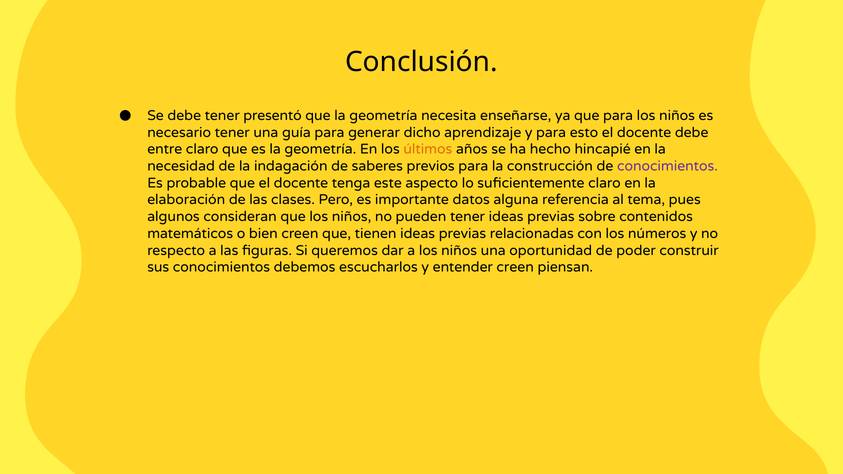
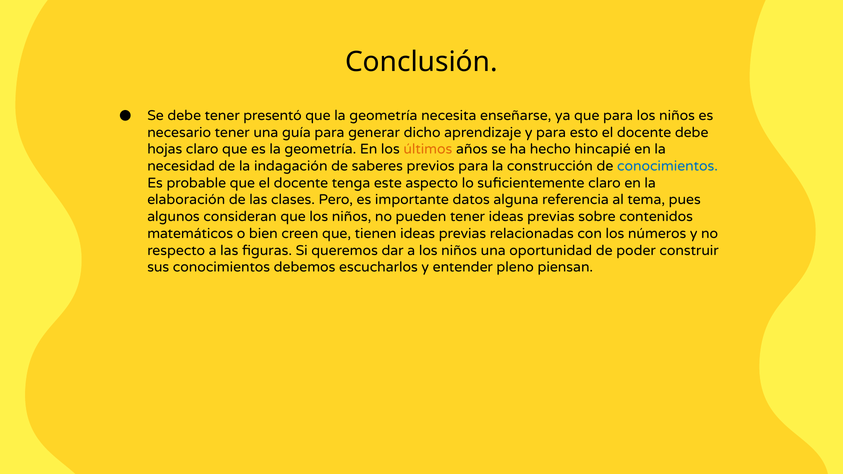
entre: entre -> hojas
conocimientos at (667, 166) colour: purple -> blue
entender creen: creen -> pleno
